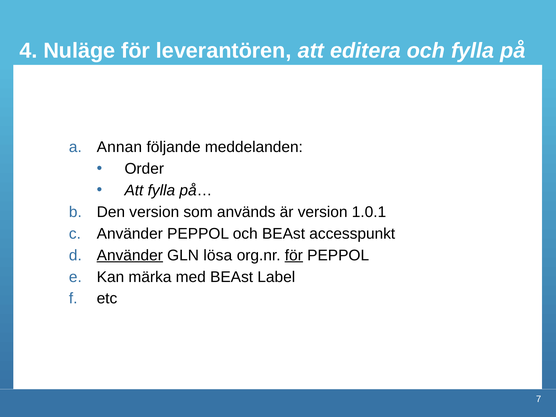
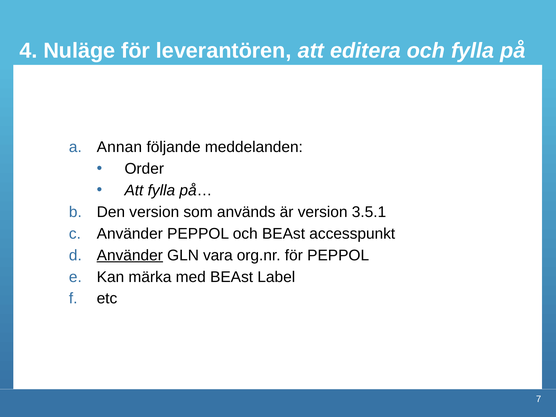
1.0.1: 1.0.1 -> 3.5.1
lösa: lösa -> vara
för at (294, 255) underline: present -> none
